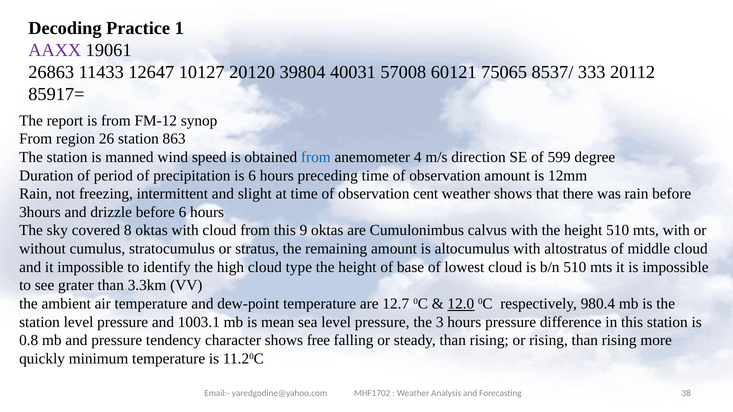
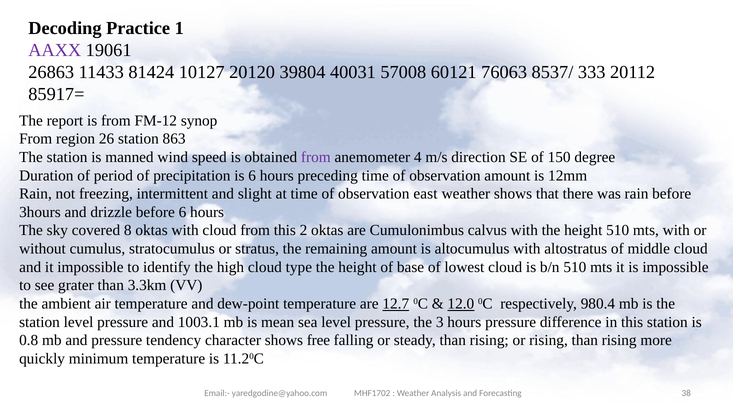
12647: 12647 -> 81424
75065: 75065 -> 76063
from at (316, 157) colour: blue -> purple
599: 599 -> 150
cent: cent -> east
9: 9 -> 2
12.7 underline: none -> present
